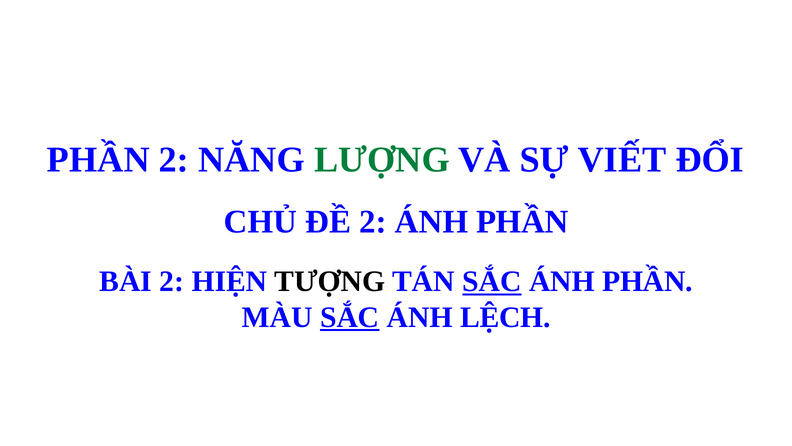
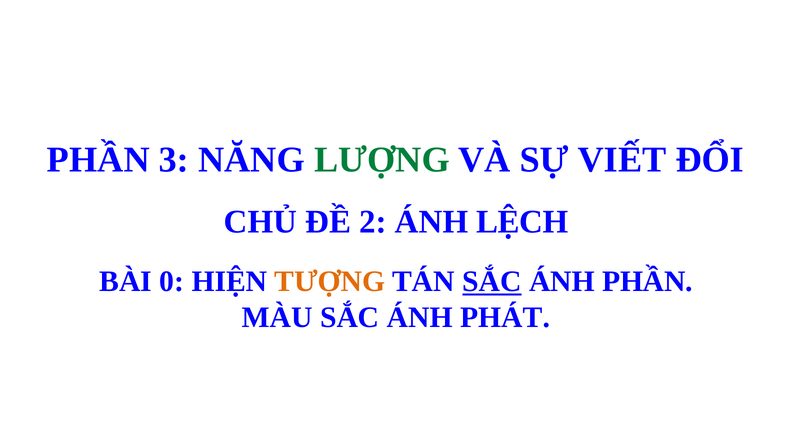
PHẦN 2: 2 -> 3
2 ÁNH PHẦN: PHẦN -> LỆCH
BÀI 2: 2 -> 0
TƯỢNG colour: black -> orange
SẮC at (350, 317) underline: present -> none
LỆCH: LỆCH -> PHÁT
